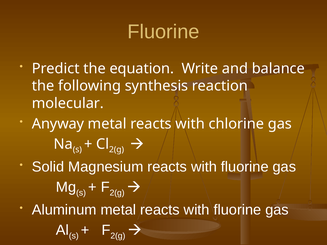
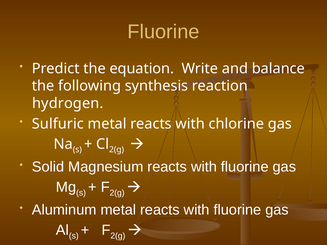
molecular: molecular -> hydrogen
Anyway: Anyway -> Sulfuric
